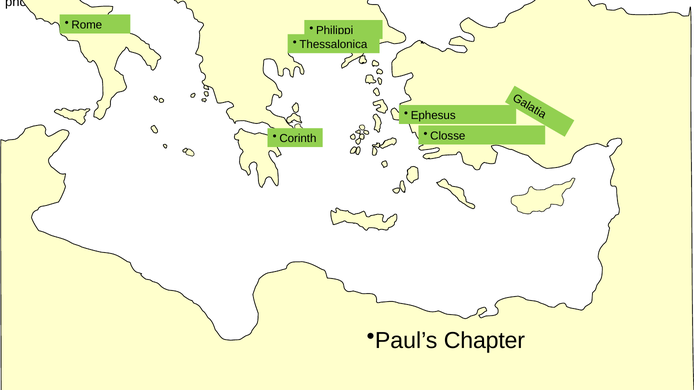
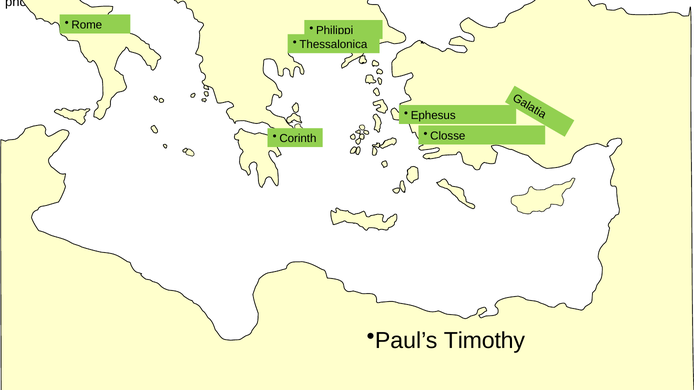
Chapter: Chapter -> Timothy
